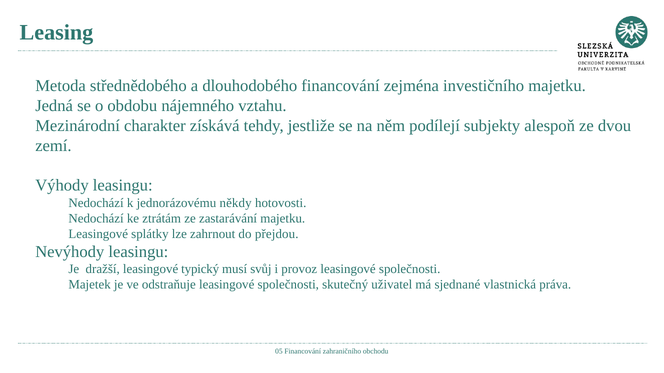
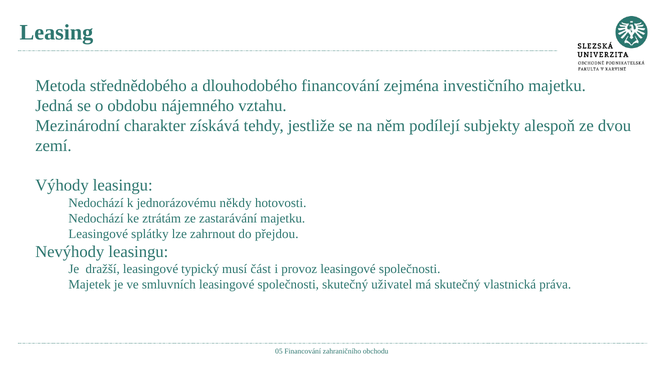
svůj: svůj -> část
odstraňuje: odstraňuje -> smluvních
má sjednané: sjednané -> skutečný
